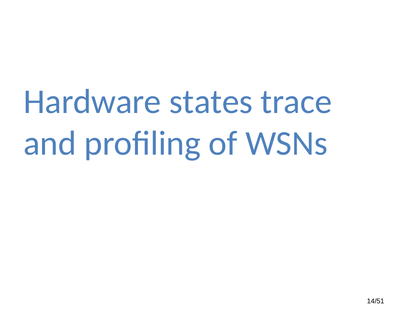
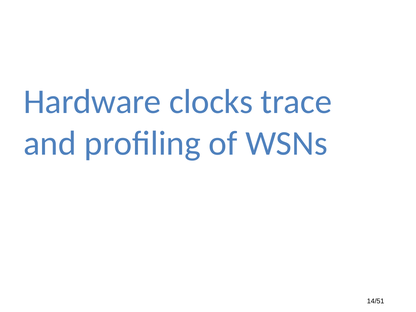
states: states -> clocks
